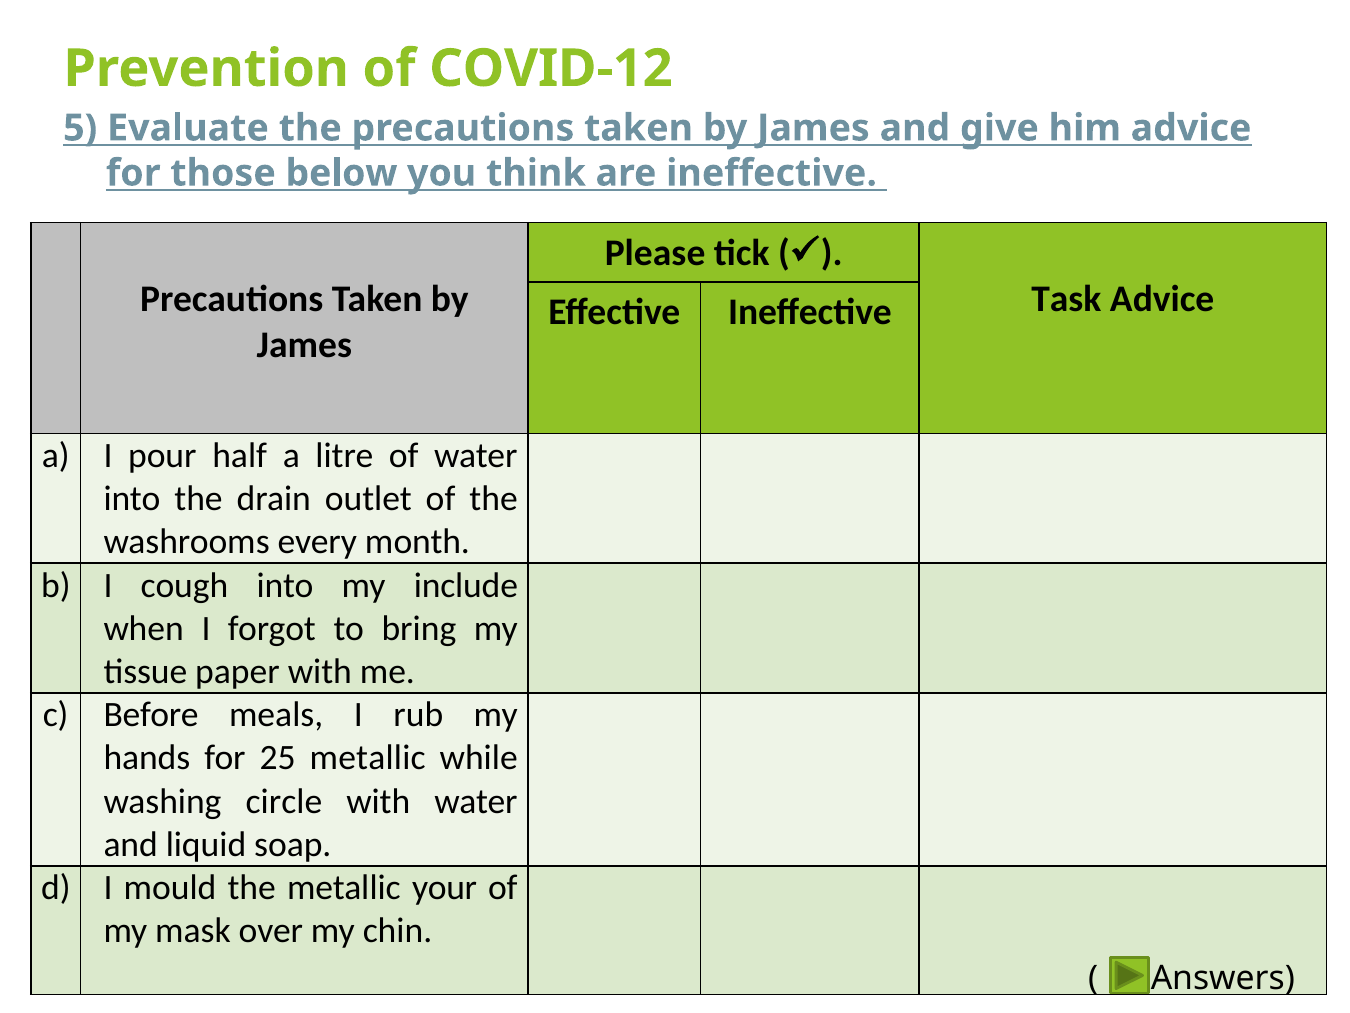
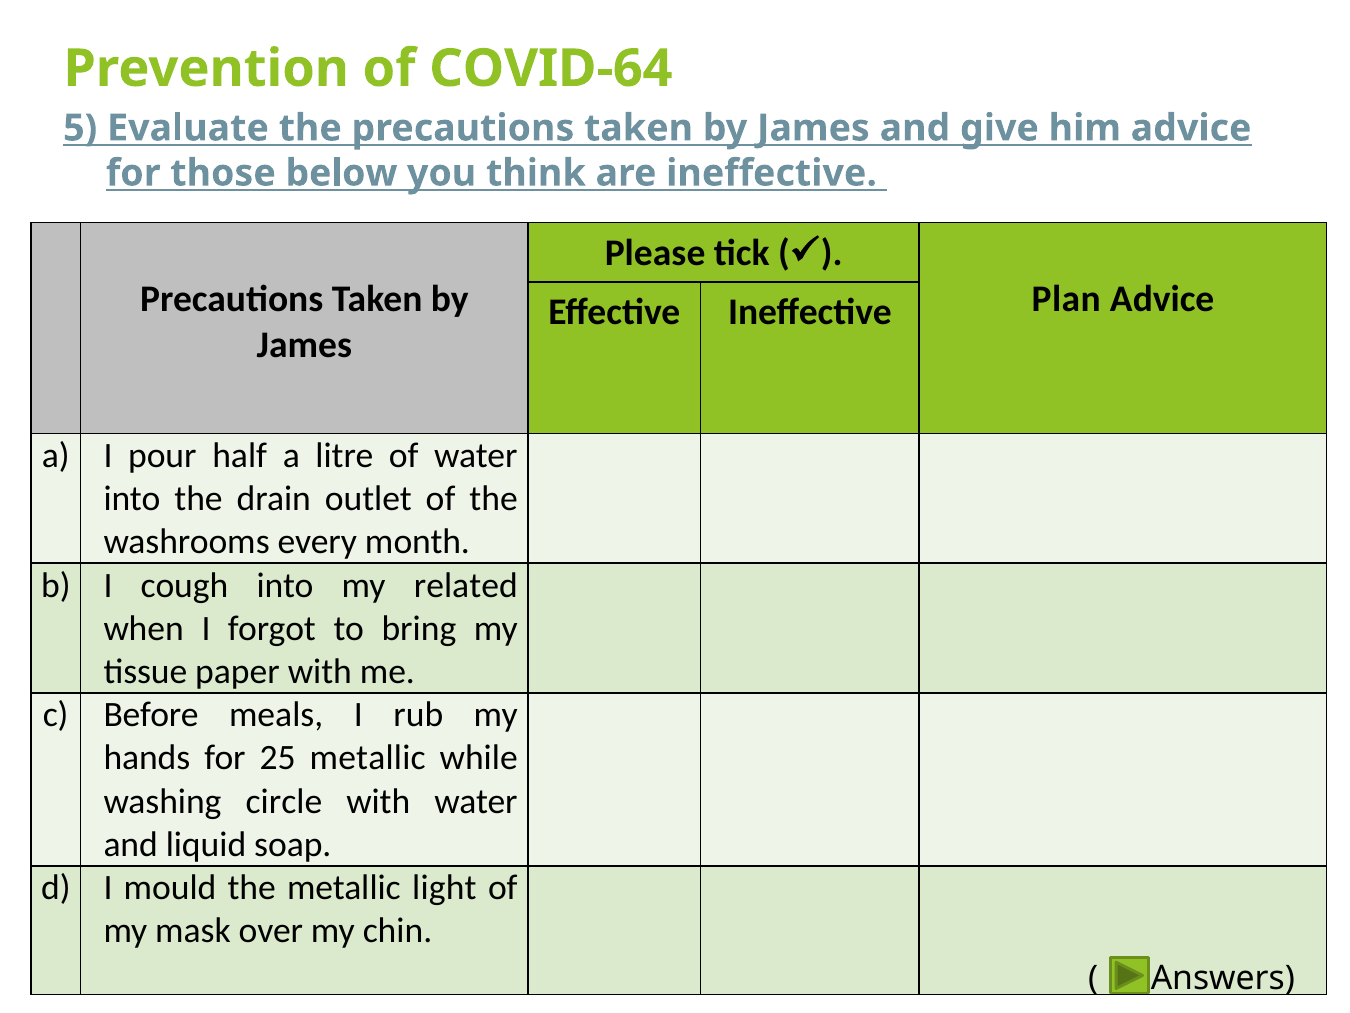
COVID-12: COVID-12 -> COVID-64
Task: Task -> Plan
include: include -> related
your: your -> light
